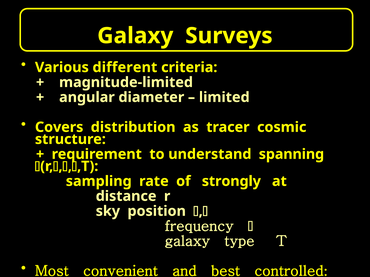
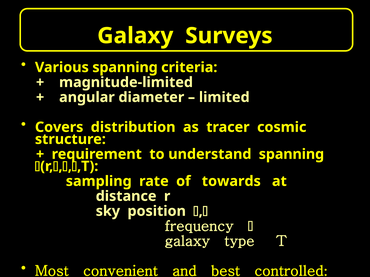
Various different: different -> spanning
strongly: strongly -> towards
